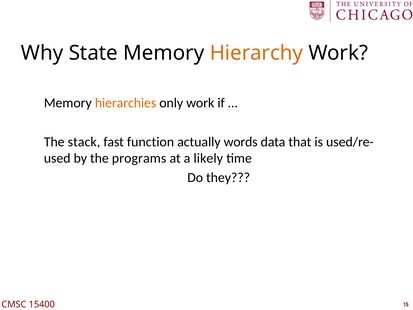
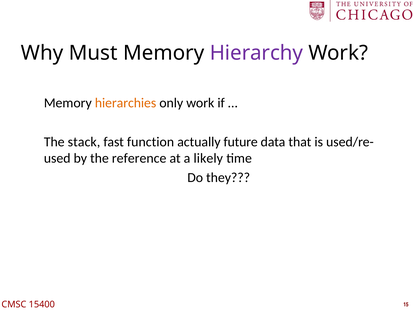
State: State -> Must
Hierarchy colour: orange -> purple
words: words -> future
programs: programs -> reference
